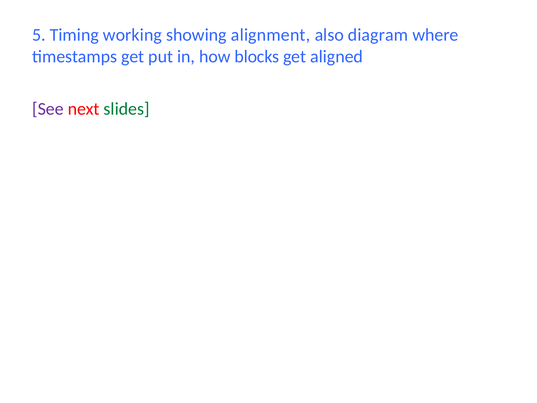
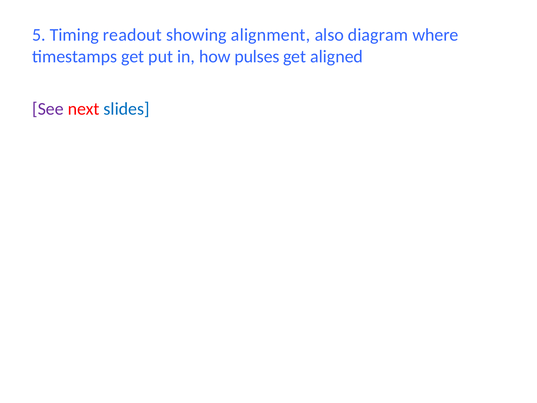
working: working -> readout
blocks: blocks -> pulses
slides colour: green -> blue
